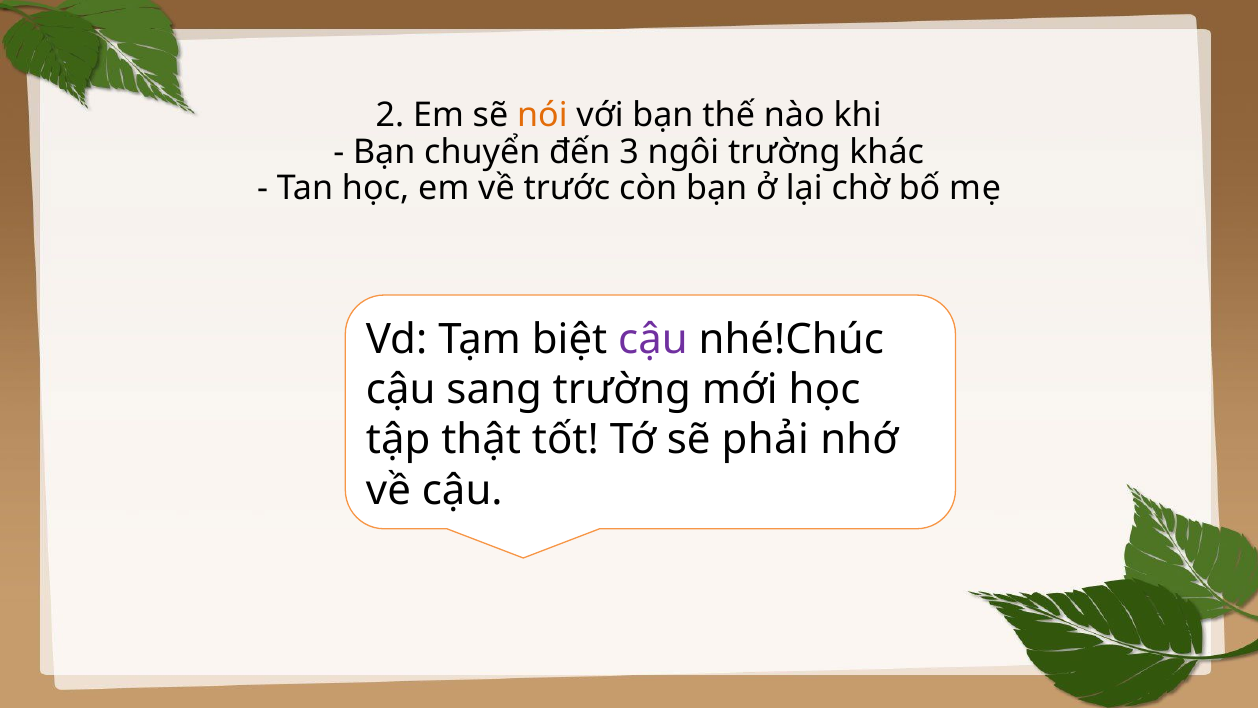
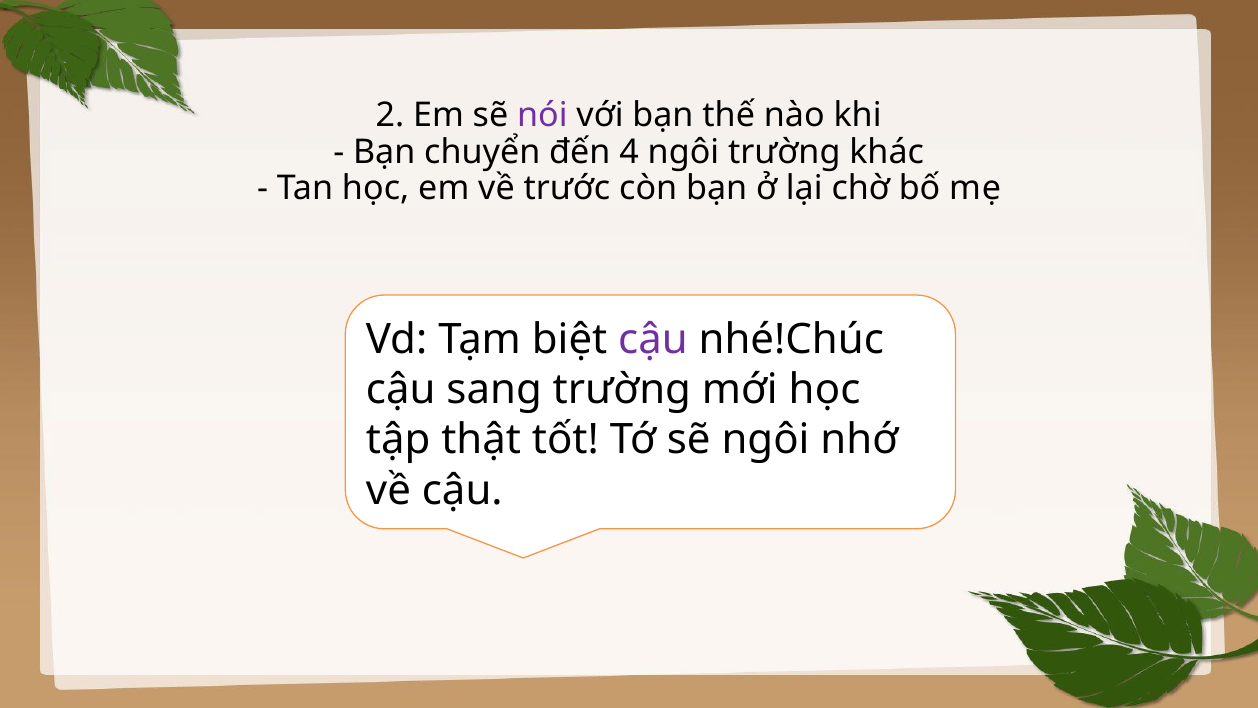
nói colour: orange -> purple
3: 3 -> 4
sẽ phải: phải -> ngôi
